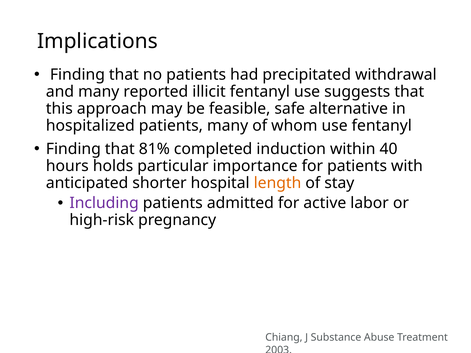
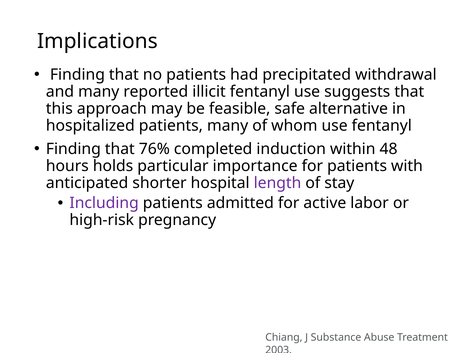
81%: 81% -> 76%
40: 40 -> 48
length colour: orange -> purple
